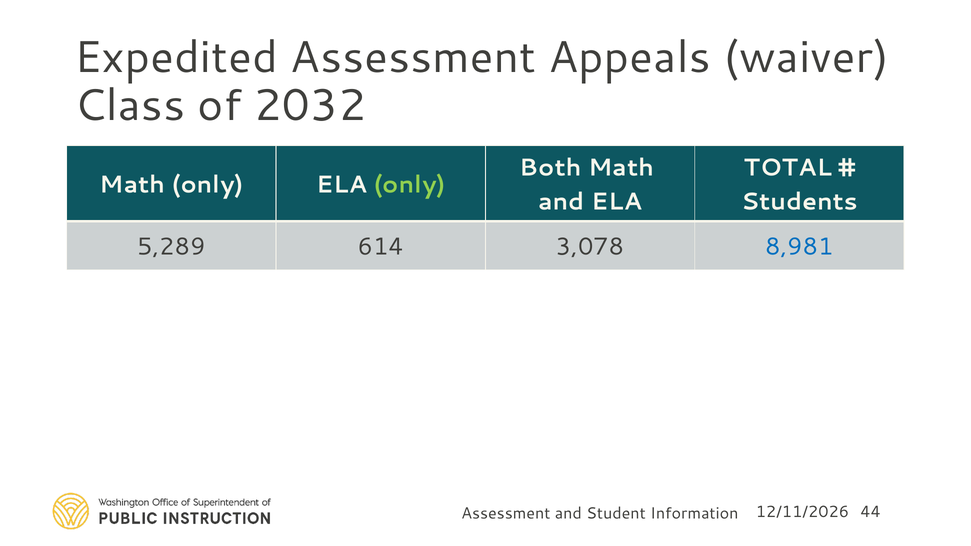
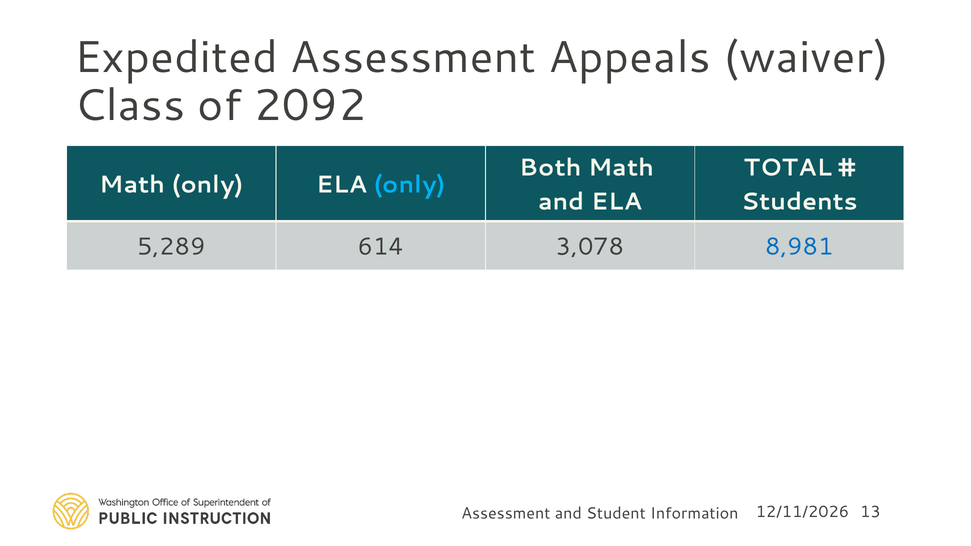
2032: 2032 -> 2092
only at (409, 185) colour: light green -> light blue
44: 44 -> 13
